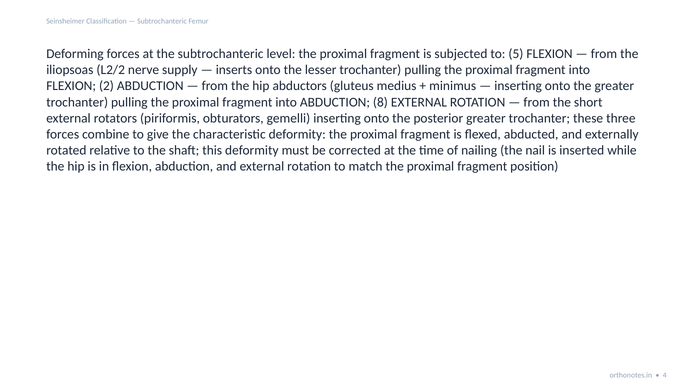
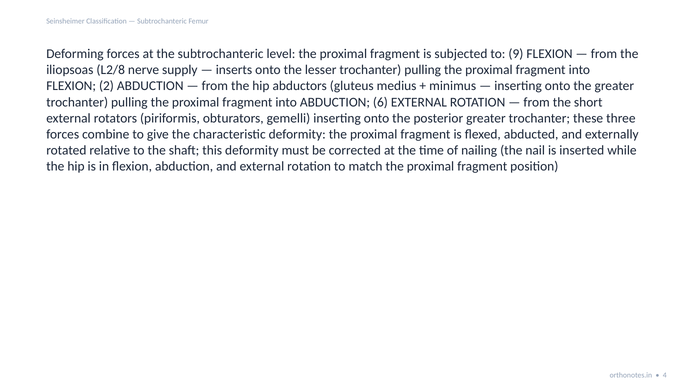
5: 5 -> 9
L2/2: L2/2 -> L2/8
8: 8 -> 6
